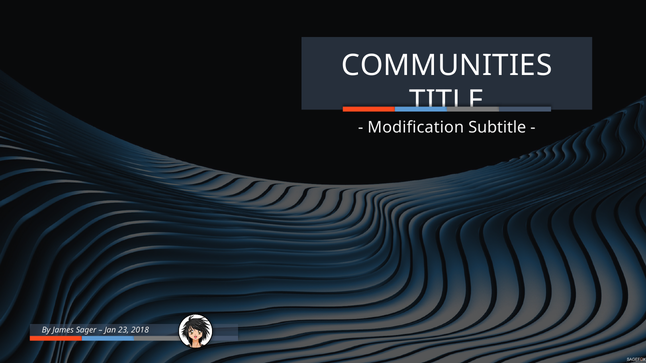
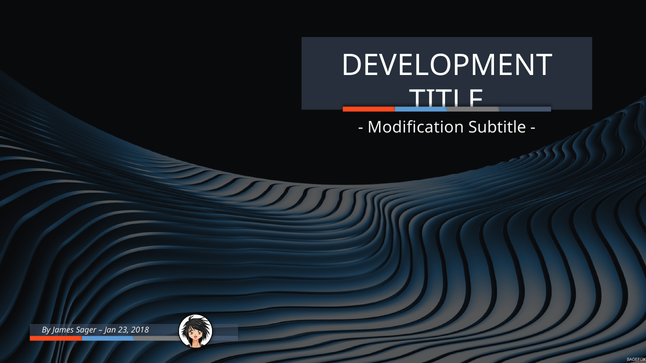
COMMUNITIES: COMMUNITIES -> DEVELOPMENT
